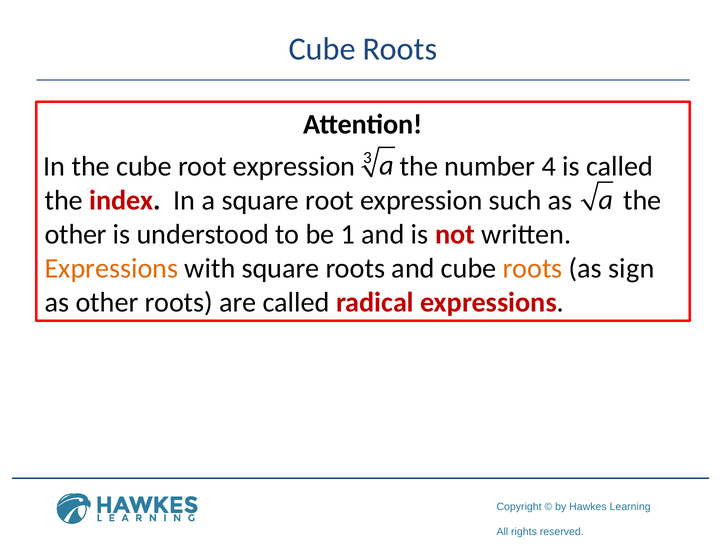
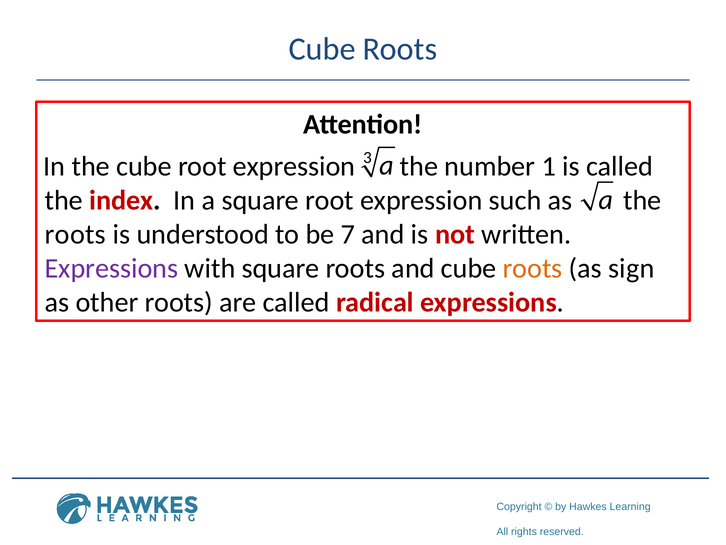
4: 4 -> 1
other at (76, 234): other -> roots
1: 1 -> 7
Expressions at (111, 268) colour: orange -> purple
